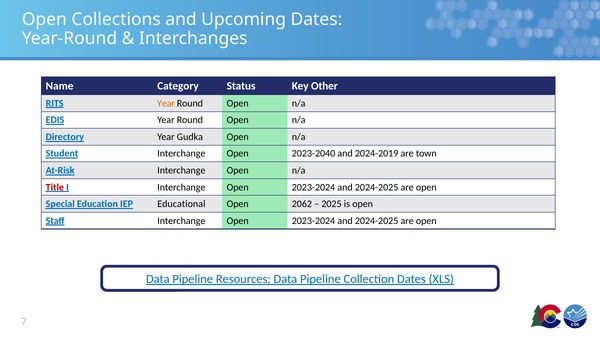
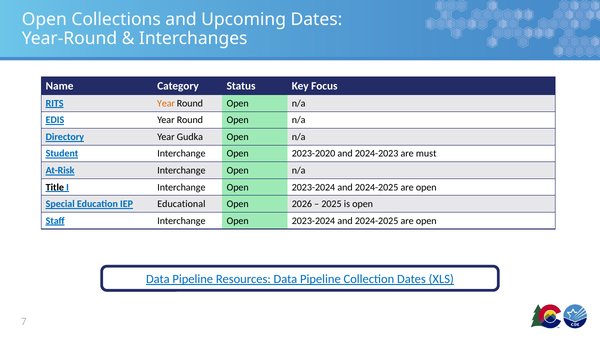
Other: Other -> Focus
2023-2040: 2023-2040 -> 2023-2020
2024-2019: 2024-2019 -> 2024-2023
town: town -> must
Title colour: red -> black
2062: 2062 -> 2026
